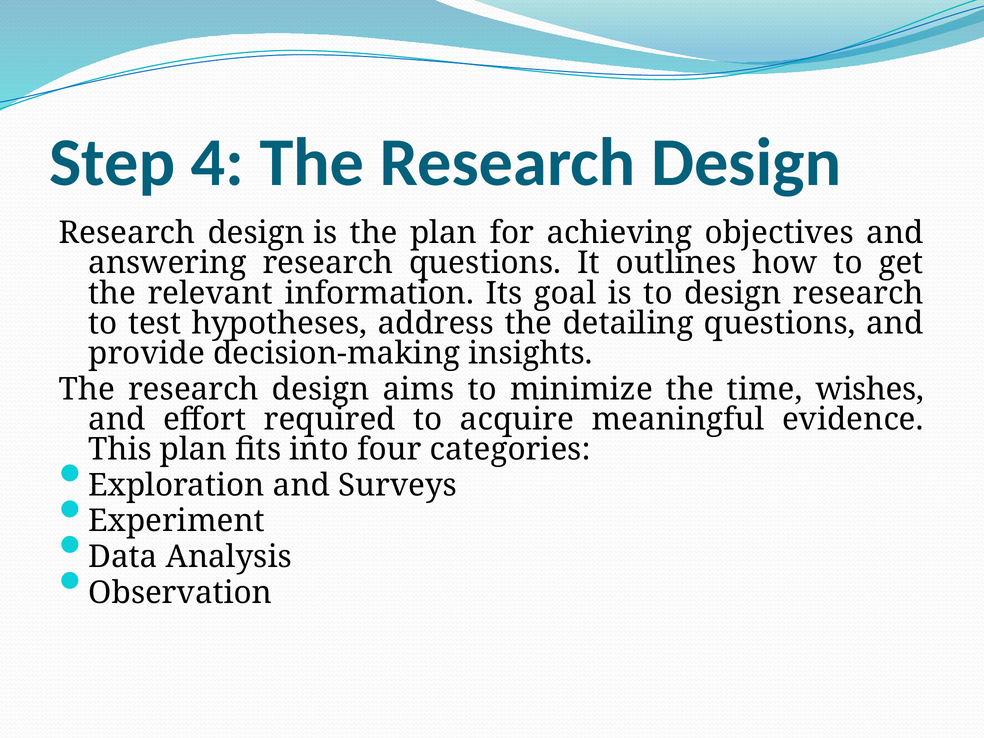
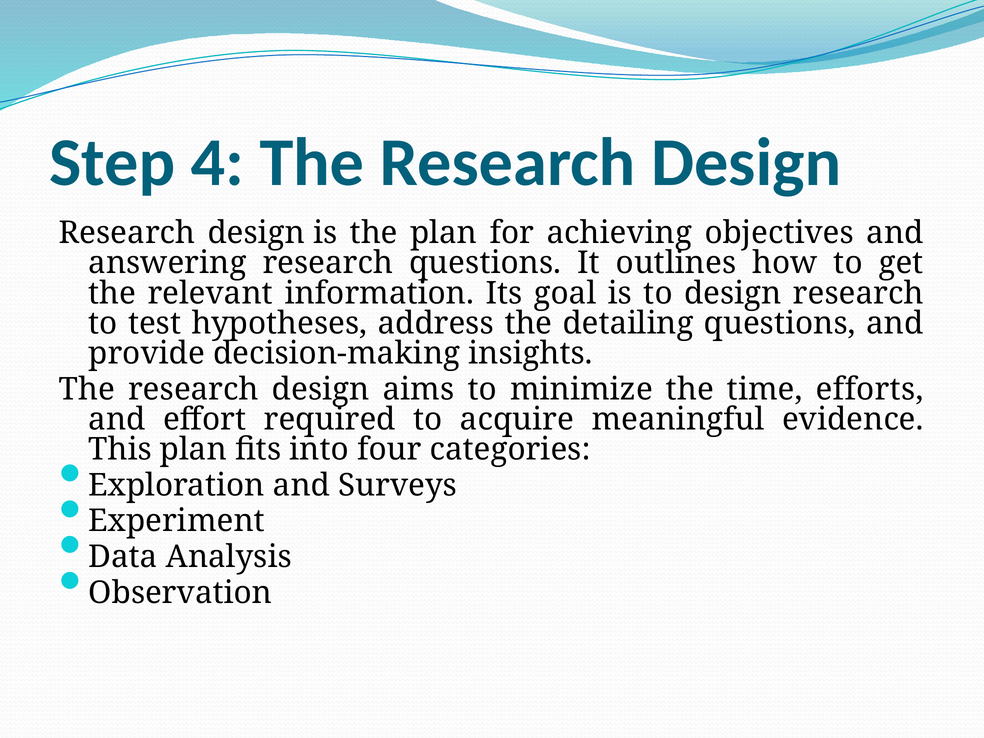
wishes: wishes -> efforts
